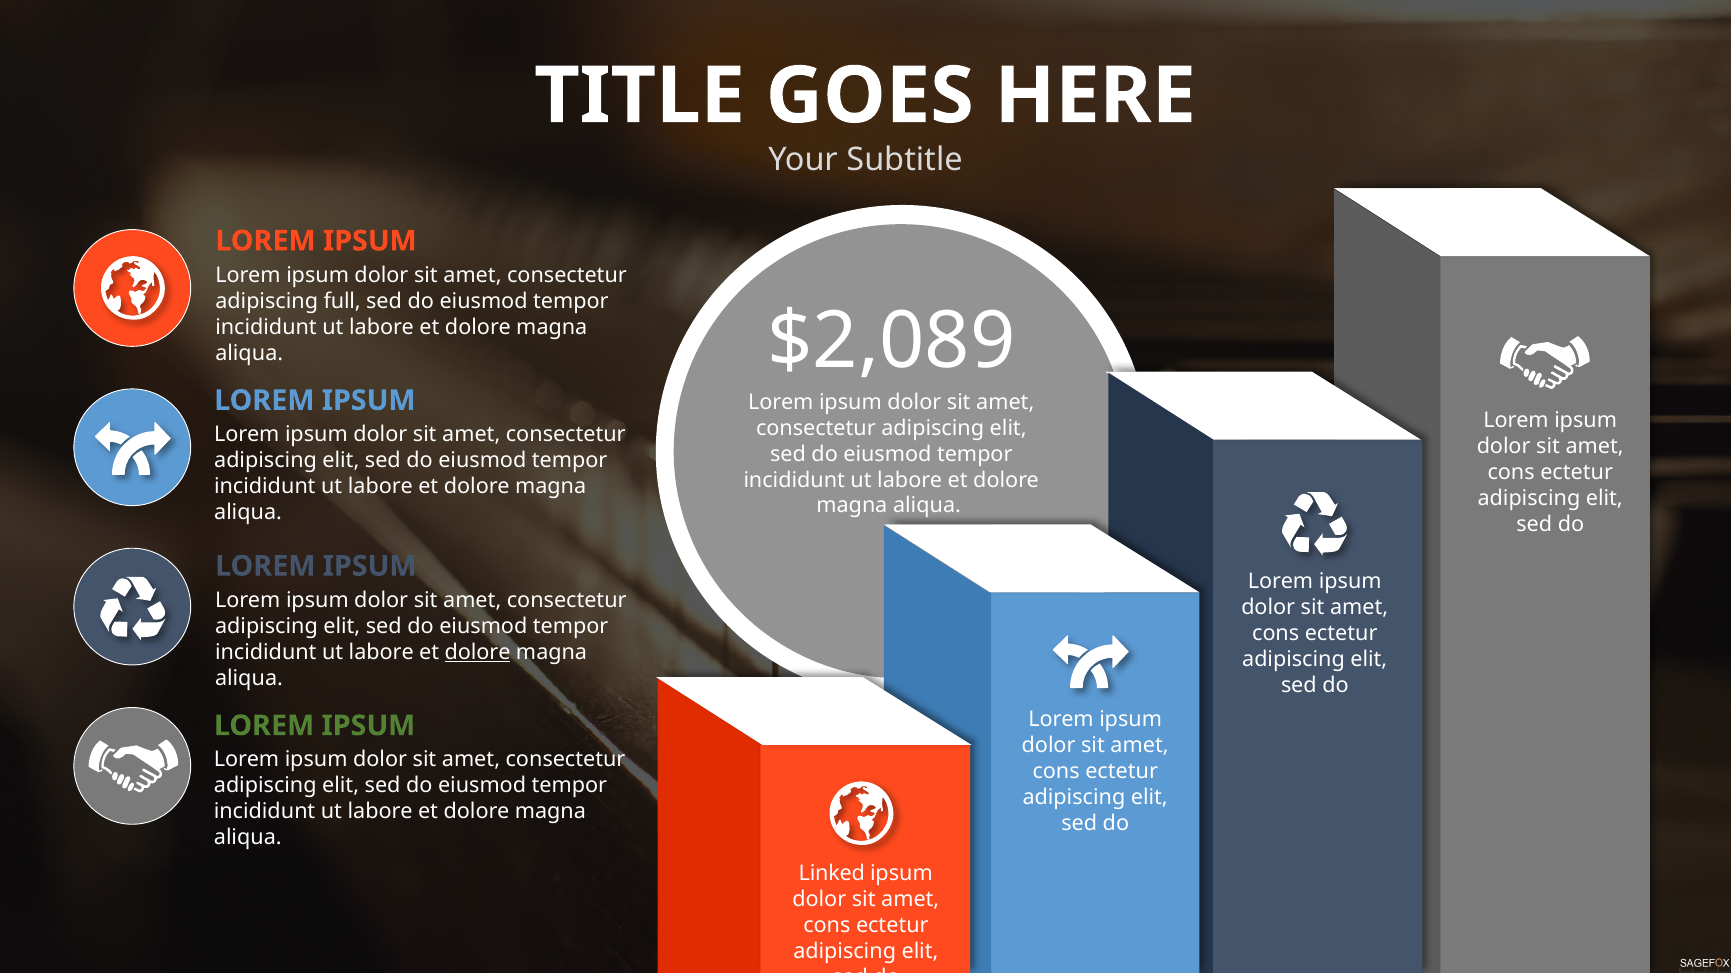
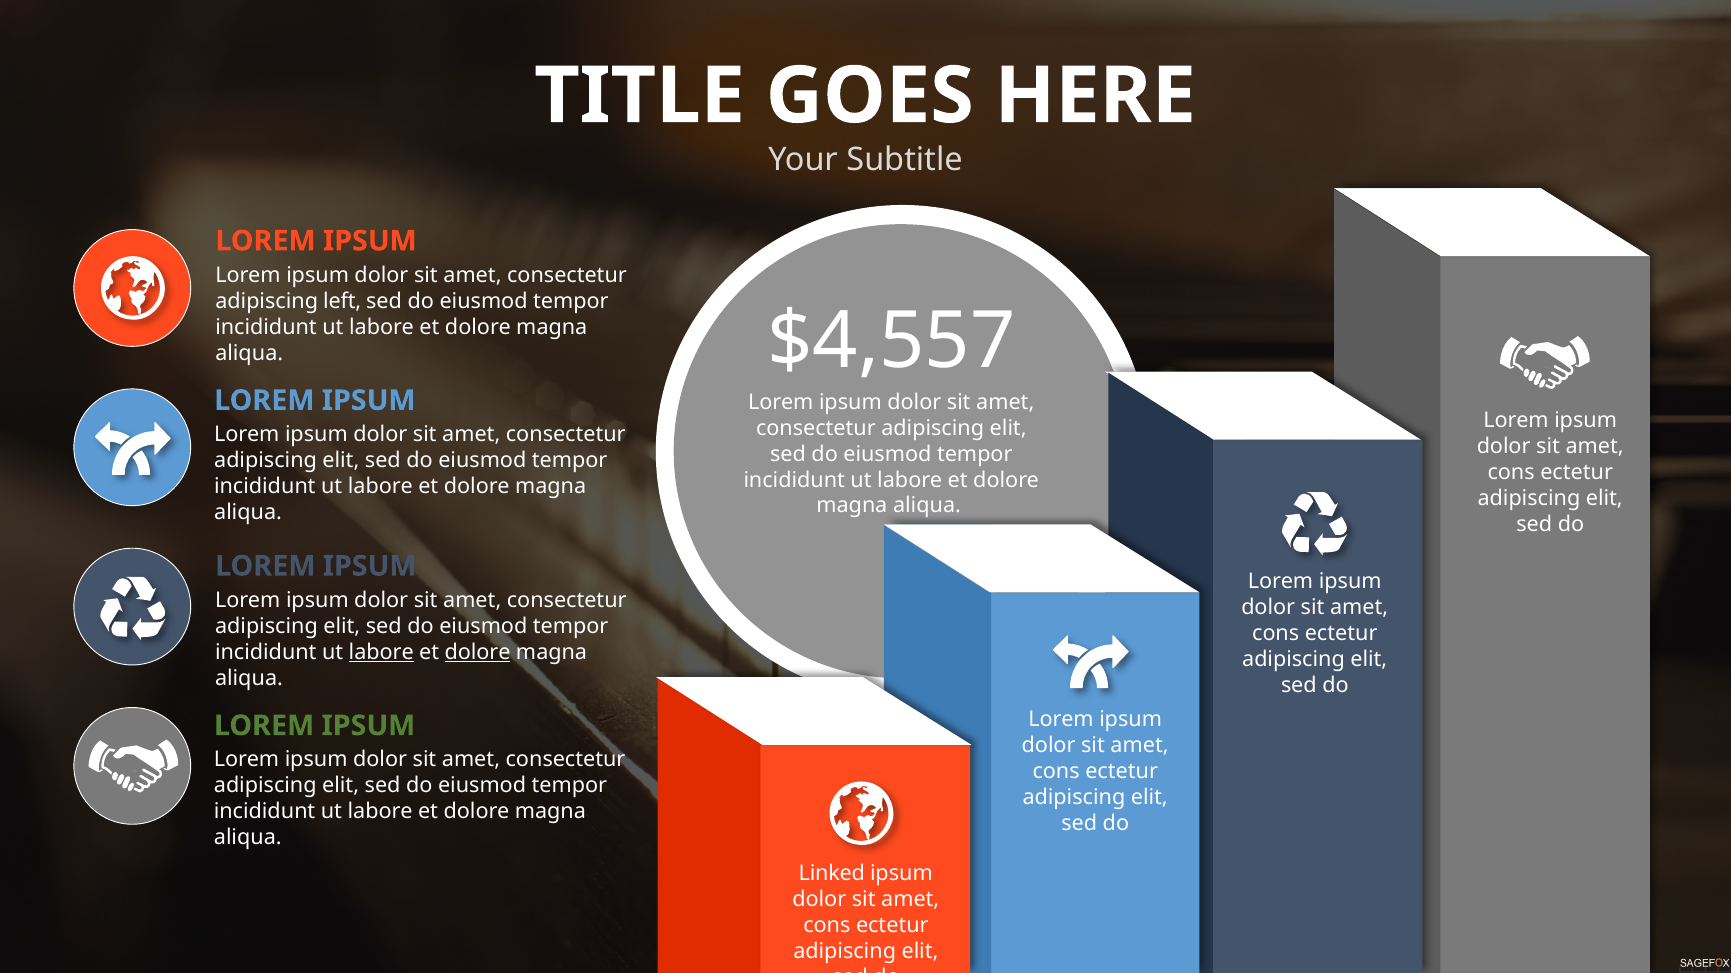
full: full -> left
$2,089: $2,089 -> $4,557
labore at (381, 653) underline: none -> present
